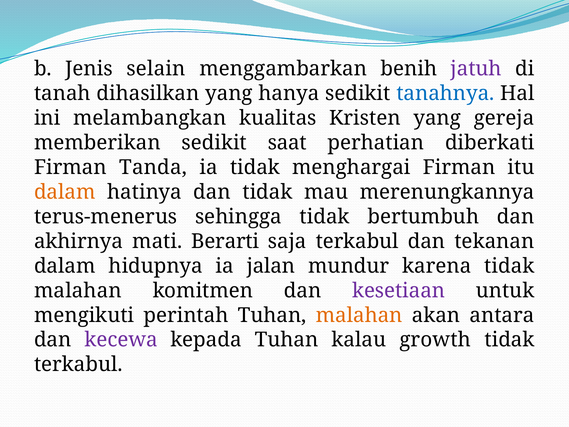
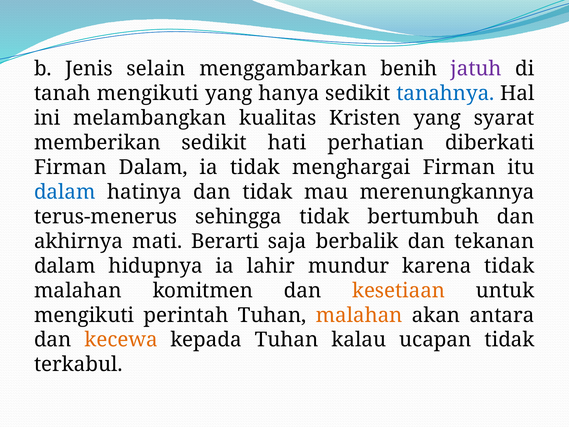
tanah dihasilkan: dihasilkan -> mengikuti
gereja: gereja -> syarat
saat: saat -> hati
Firman Tanda: Tanda -> Dalam
dalam at (65, 192) colour: orange -> blue
saja terkabul: terkabul -> berbalik
jalan: jalan -> lahir
kesetiaan colour: purple -> orange
kecewa colour: purple -> orange
growth: growth -> ucapan
